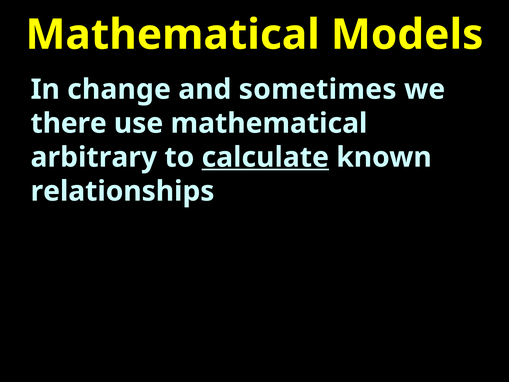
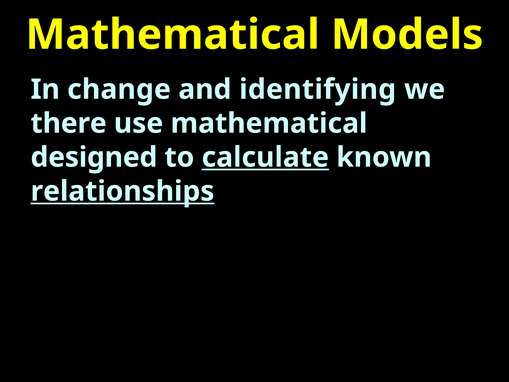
sometimes: sometimes -> identifying
arbitrary: arbitrary -> designed
relationships underline: none -> present
